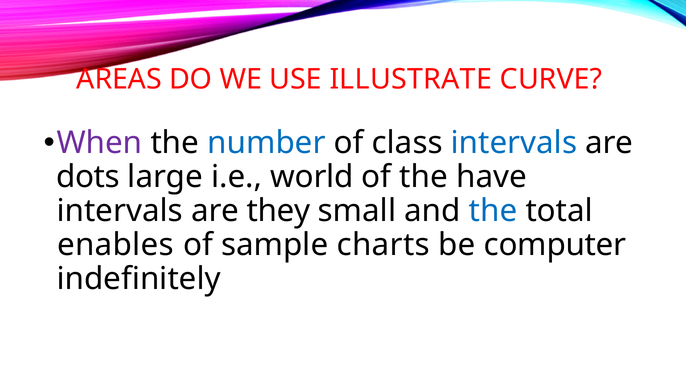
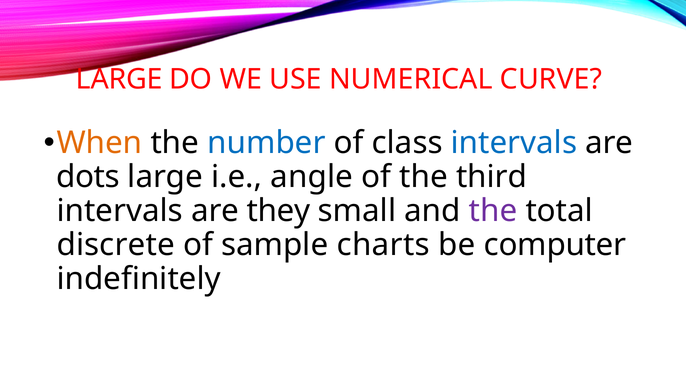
AREAS at (119, 79): AREAS -> LARGE
ILLUSTRATE: ILLUSTRATE -> NUMERICAL
When colour: purple -> orange
world: world -> angle
have: have -> third
the at (493, 211) colour: blue -> purple
enables: enables -> discrete
